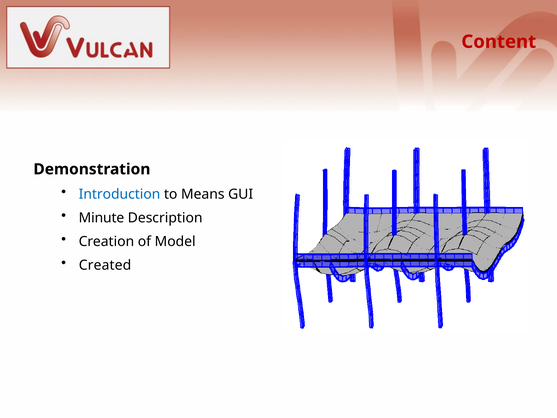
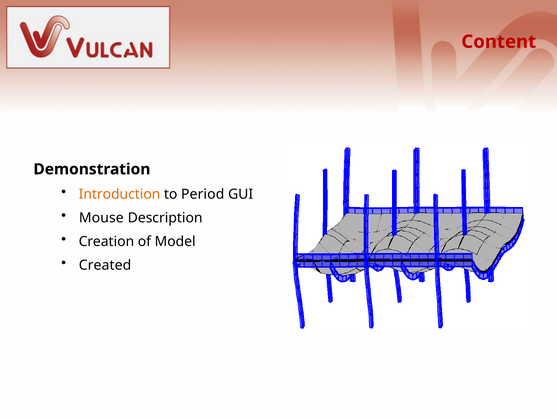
Introduction colour: blue -> orange
Means: Means -> Period
Minute: Minute -> Mouse
